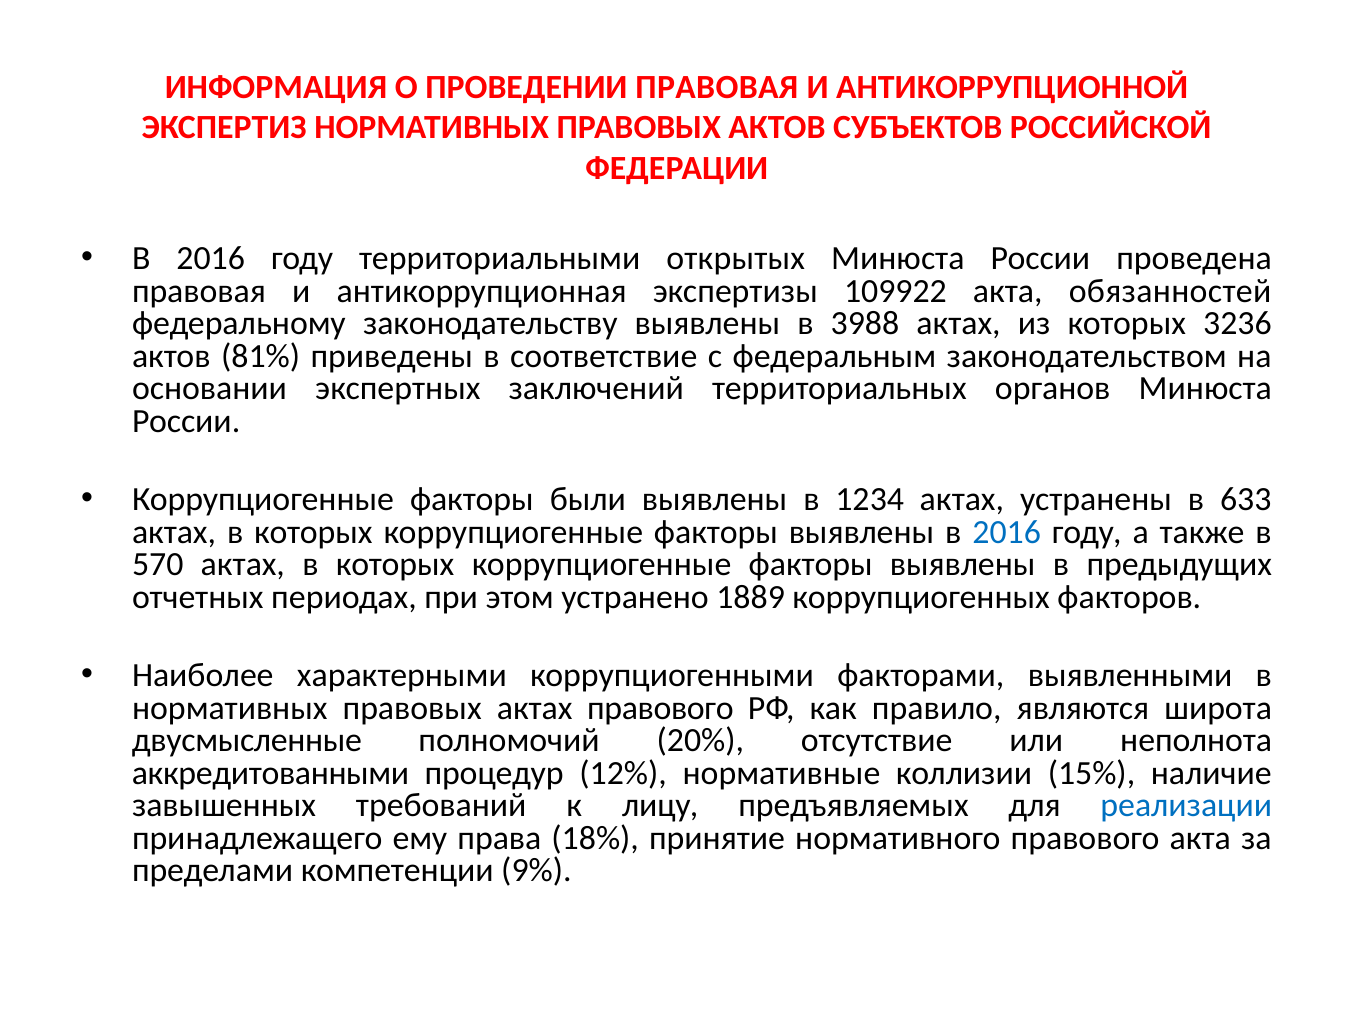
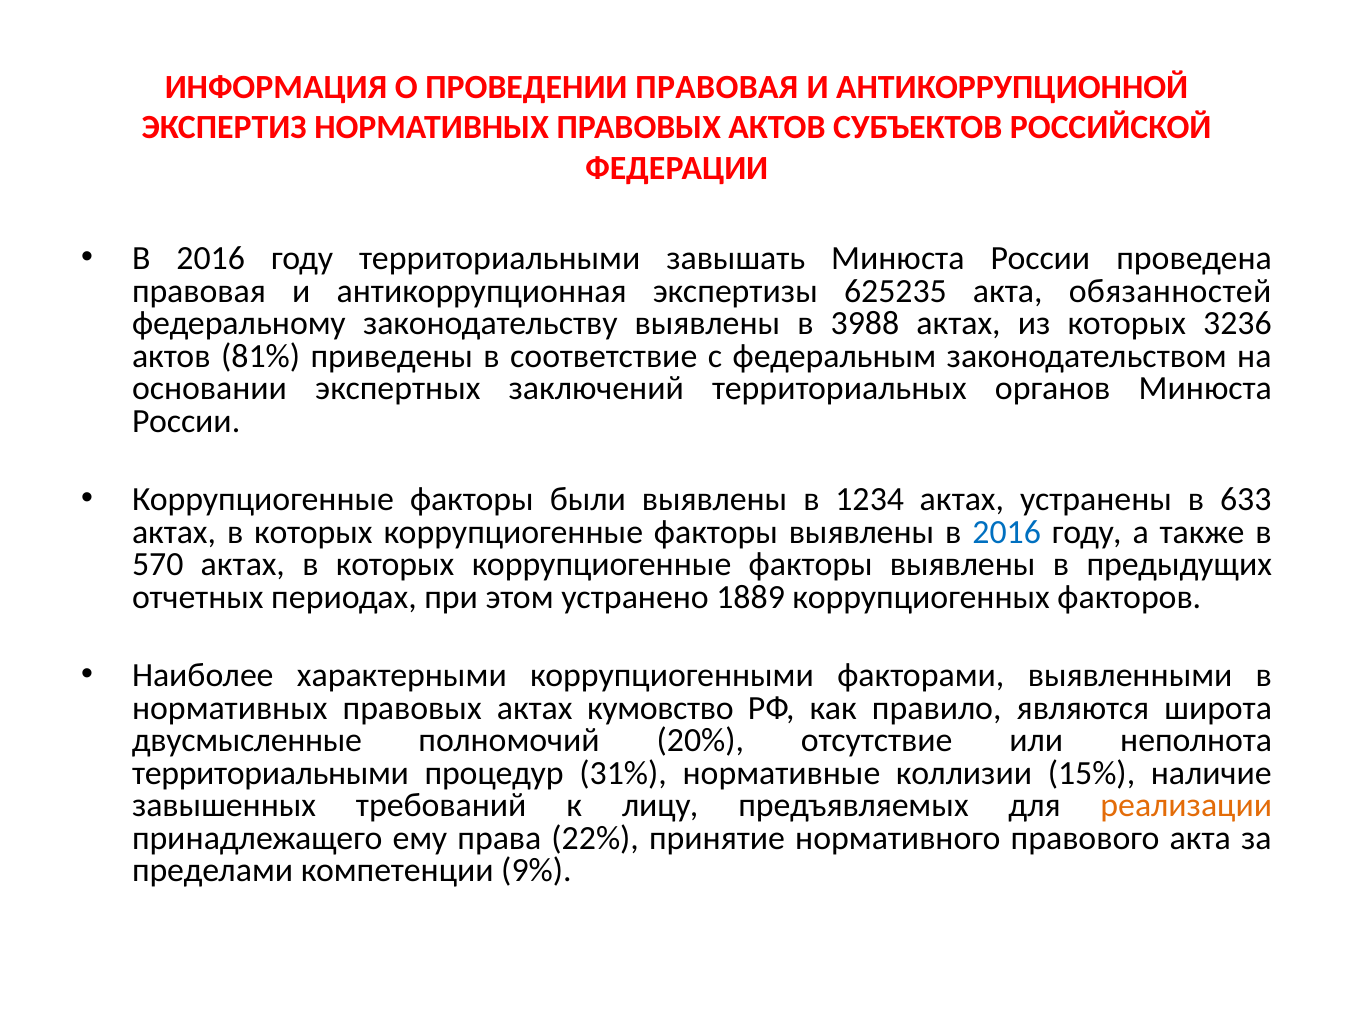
открытых: открытых -> завышать
109922: 109922 -> 625235
актах правового: правового -> кумовство
аккредитованными at (271, 773): аккредитованными -> территориальными
12%: 12% -> 31%
реализации colour: blue -> orange
18%: 18% -> 22%
